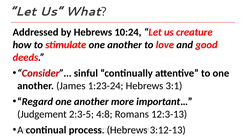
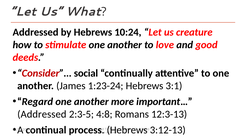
sinful: sinful -> social
Judgement at (42, 114): Judgement -> Addressed
